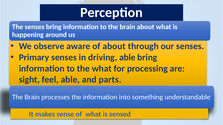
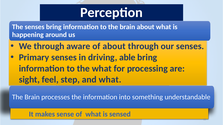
We observe: observe -> through
feel able: able -> step
and parts: parts -> what
